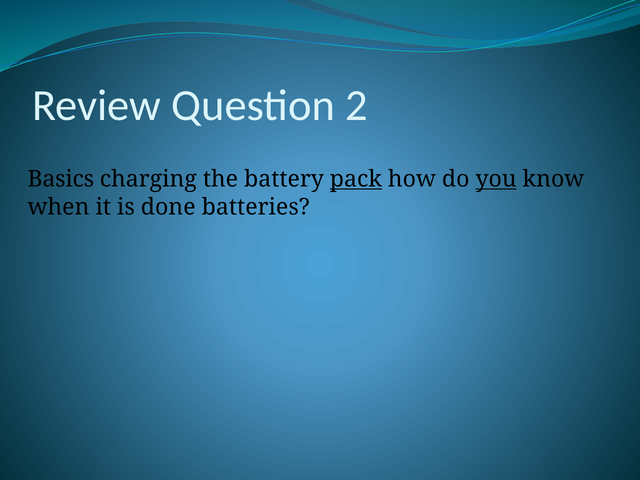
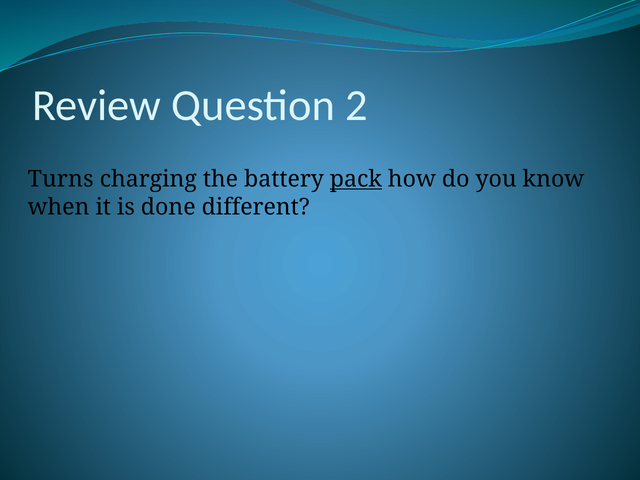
Basics: Basics -> Turns
you underline: present -> none
batteries: batteries -> different
